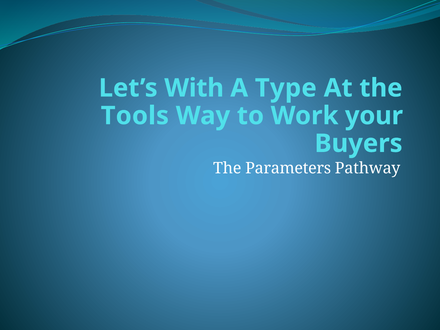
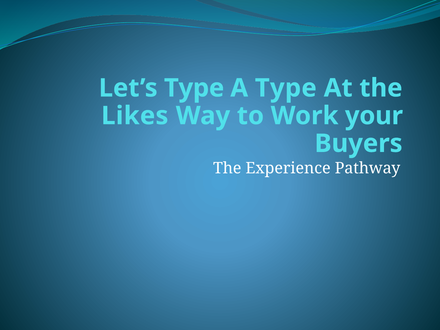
Let’s With: With -> Type
Tools: Tools -> Likes
Parameters: Parameters -> Experience
